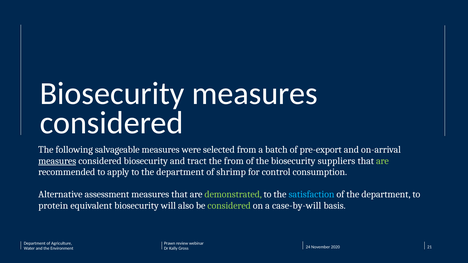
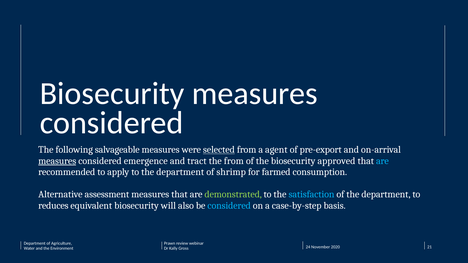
selected underline: none -> present
batch: batch -> agent
considered biosecurity: biosecurity -> emergence
suppliers: suppliers -> approved
are at (382, 161) colour: light green -> light blue
control: control -> farmed
protein: protein -> reduces
considered at (229, 206) colour: light green -> light blue
case-by-will: case-by-will -> case-by-step
